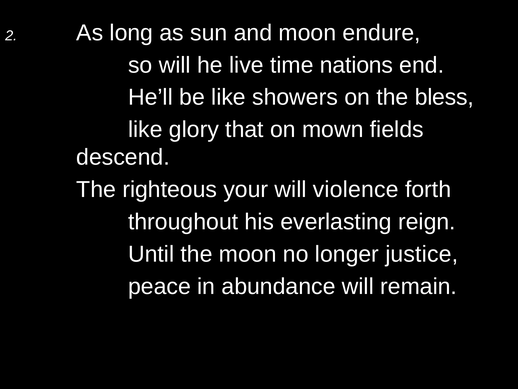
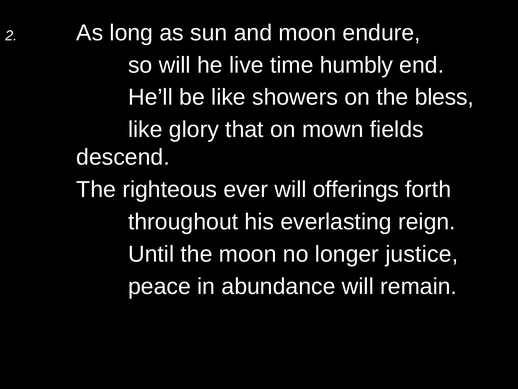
nations: nations -> humbly
your: your -> ever
violence: violence -> offerings
